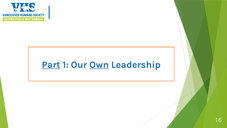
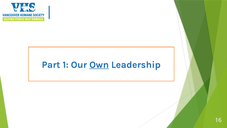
Part underline: present -> none
